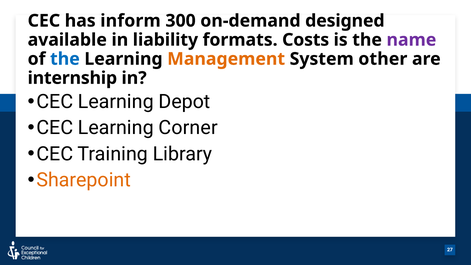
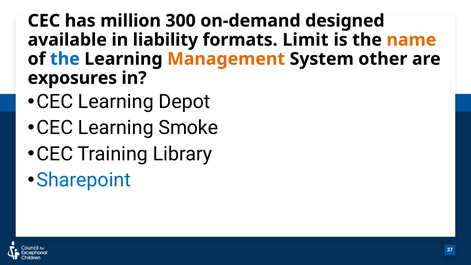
inform: inform -> million
Costs: Costs -> Limit
name colour: purple -> orange
internship: internship -> exposures
Corner: Corner -> Smoke
Sharepoint colour: orange -> blue
